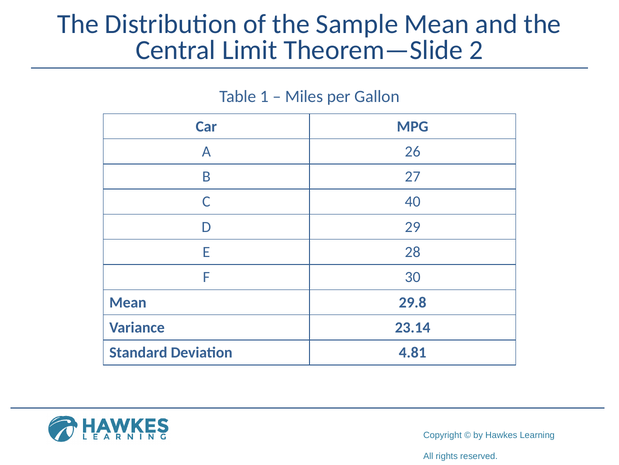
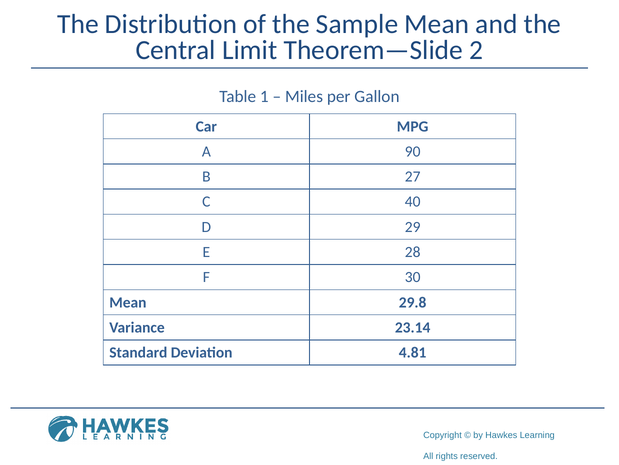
26: 26 -> 90
